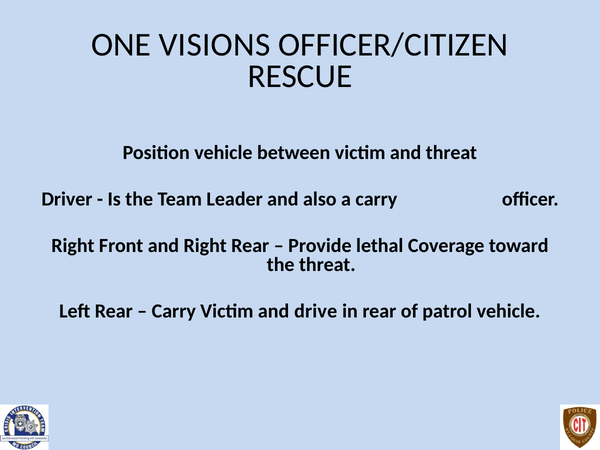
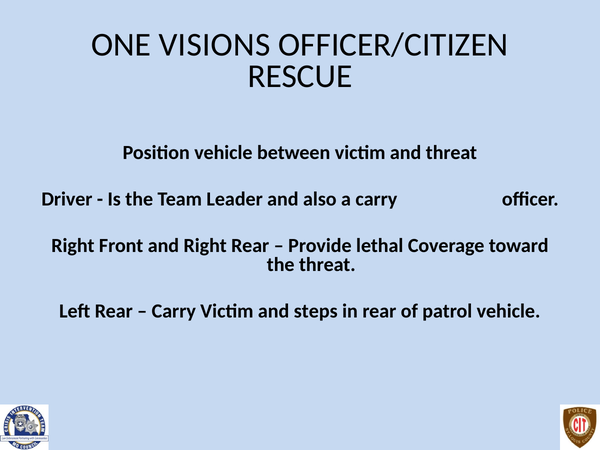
drive: drive -> steps
